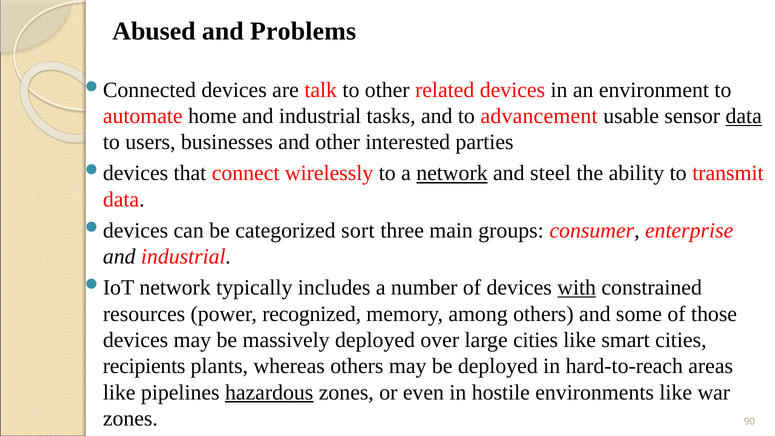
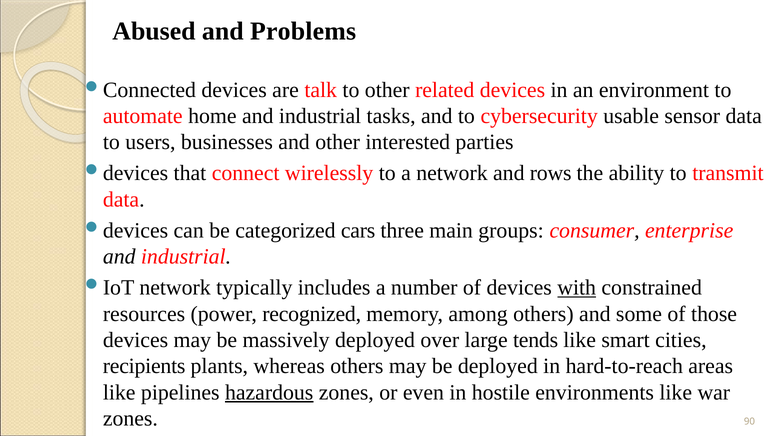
advancement: advancement -> cybersecurity
data at (744, 116) underline: present -> none
network at (452, 173) underline: present -> none
steel: steel -> rows
sort: sort -> cars
large cities: cities -> tends
